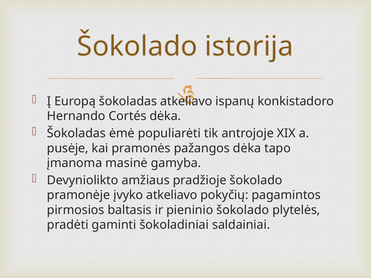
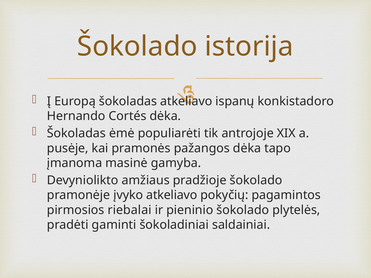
baltasis: baltasis -> riebalai
